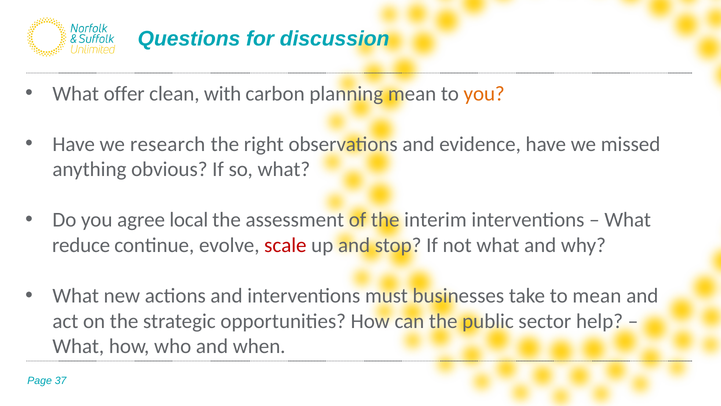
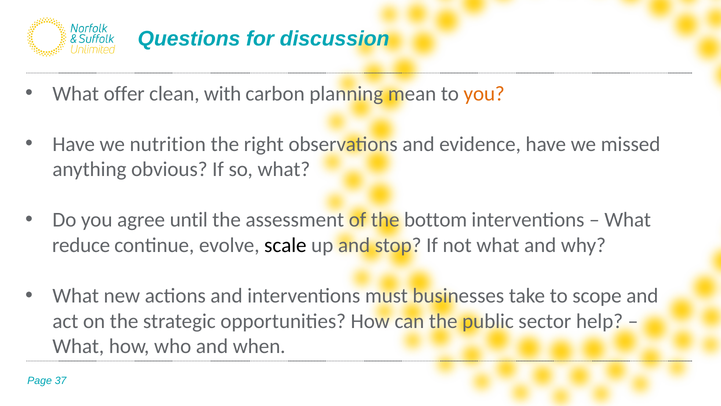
research: research -> nutrition
local: local -> until
interim: interim -> bottom
scale colour: red -> black
to mean: mean -> scope
